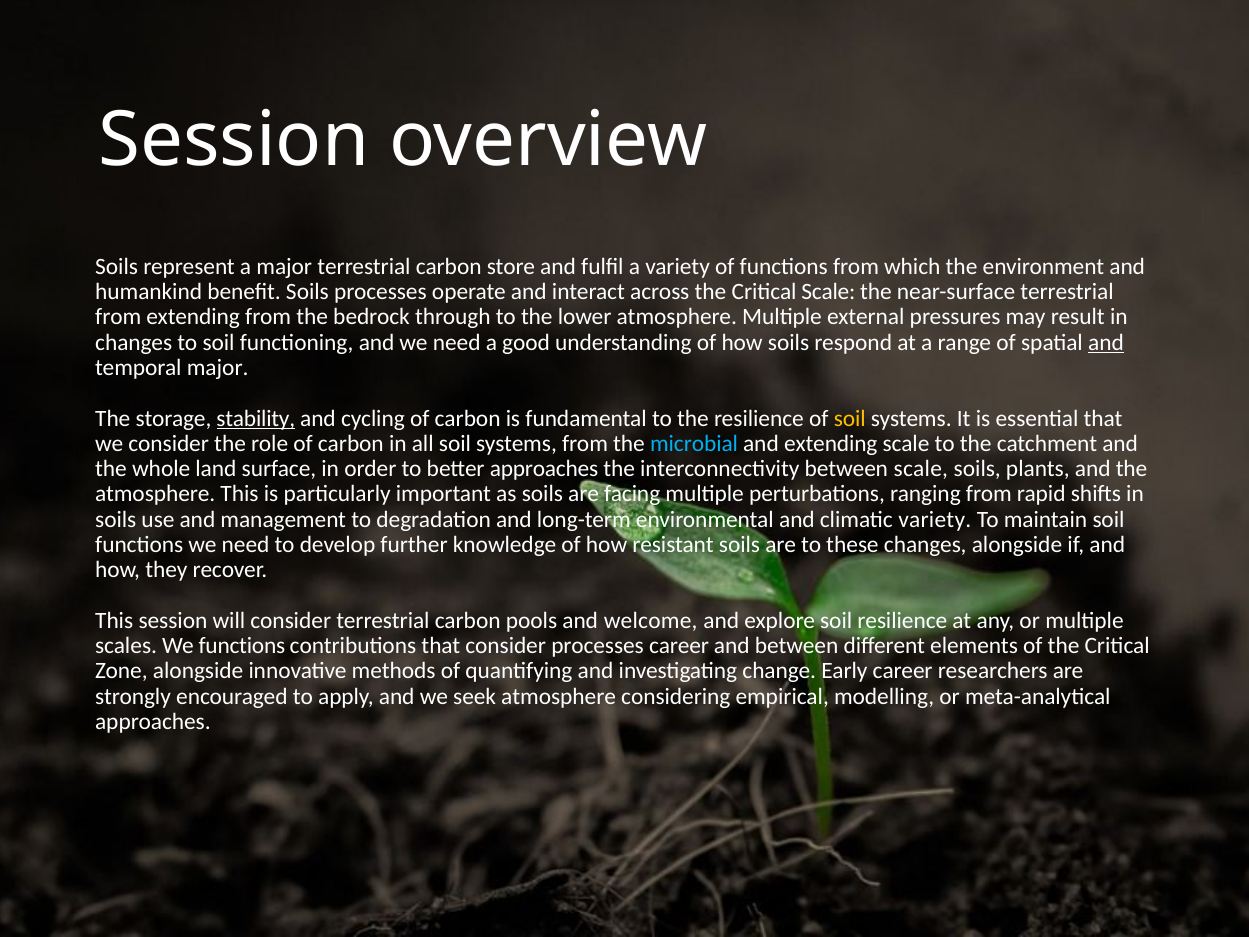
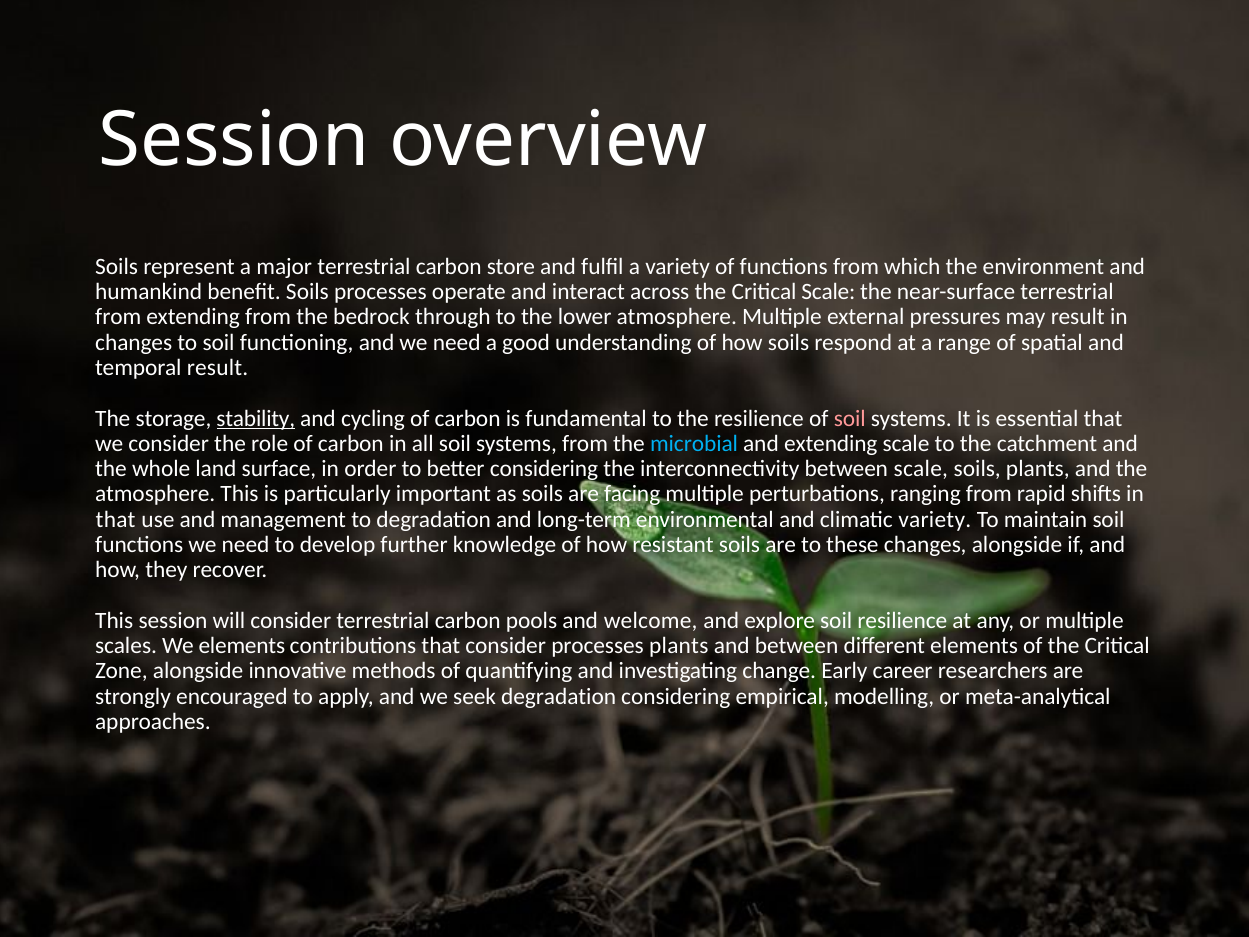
and at (1106, 342) underline: present -> none
temporal major: major -> result
soil at (850, 418) colour: yellow -> pink
better approaches: approaches -> considering
soils at (116, 519): soils -> that
We functions: functions -> elements
processes career: career -> plants
seek atmosphere: atmosphere -> degradation
